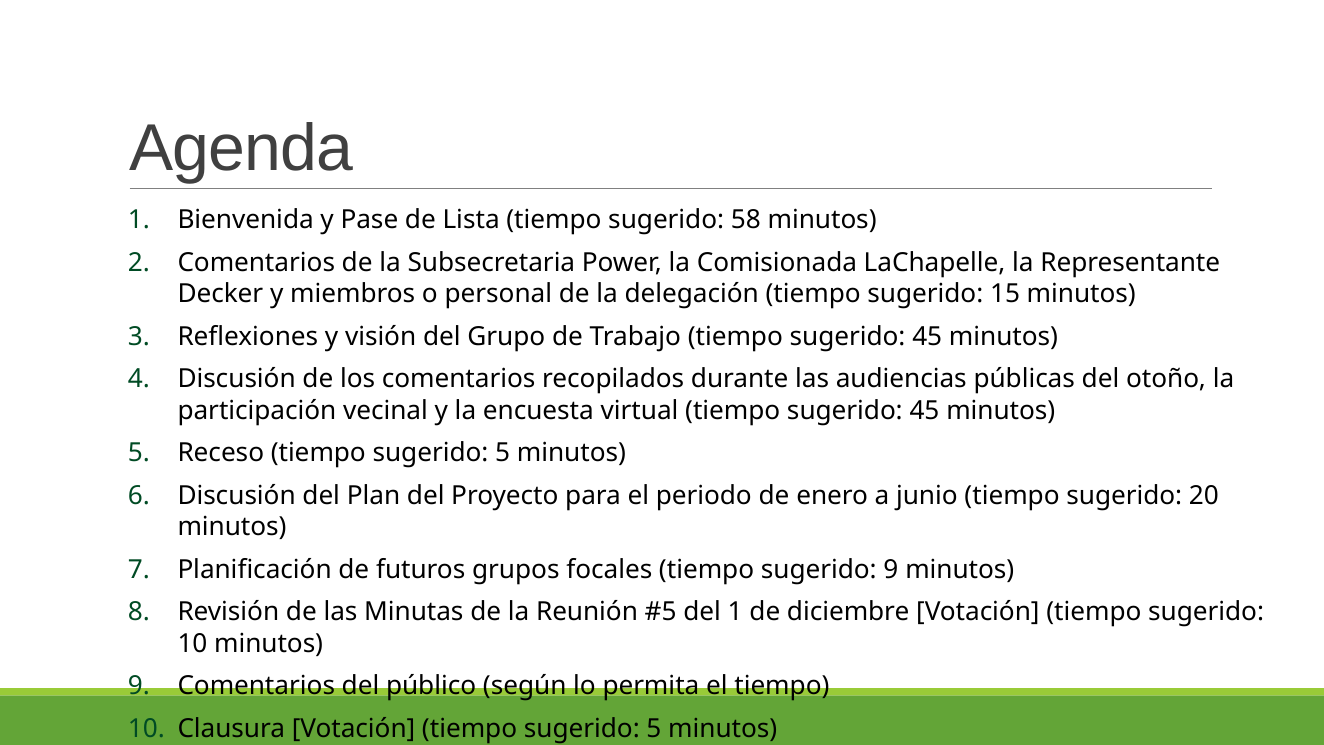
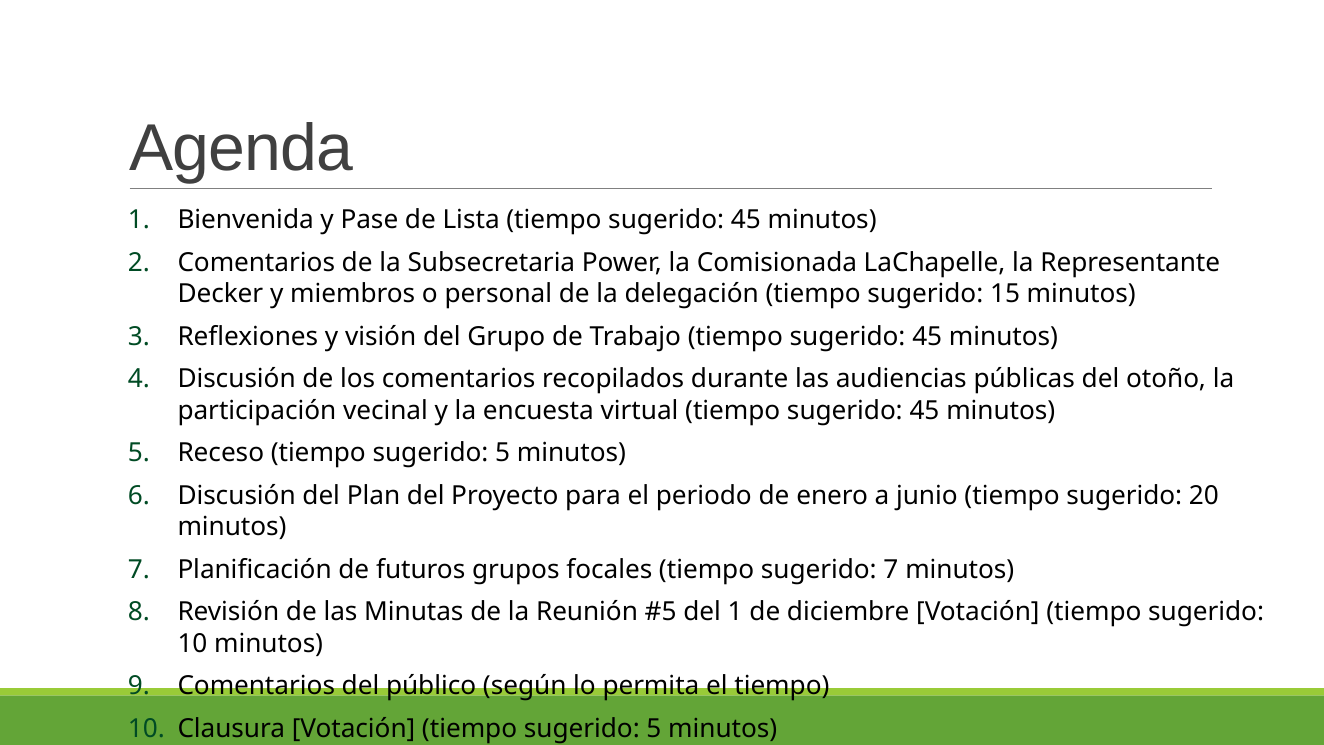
Lista tiempo sugerido 58: 58 -> 45
sugerido 9: 9 -> 7
